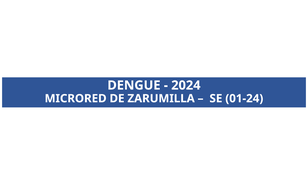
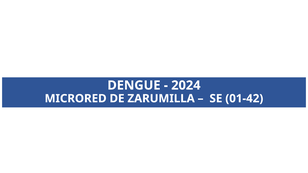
01-24: 01-24 -> 01-42
